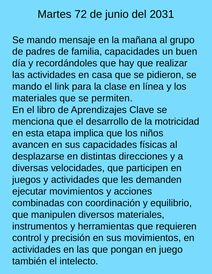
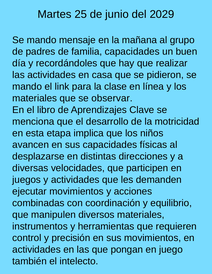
72: 72 -> 25
2031: 2031 -> 2029
permiten: permiten -> observar
